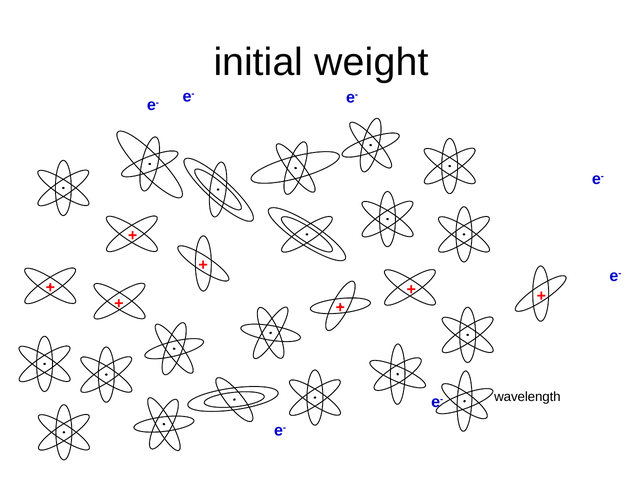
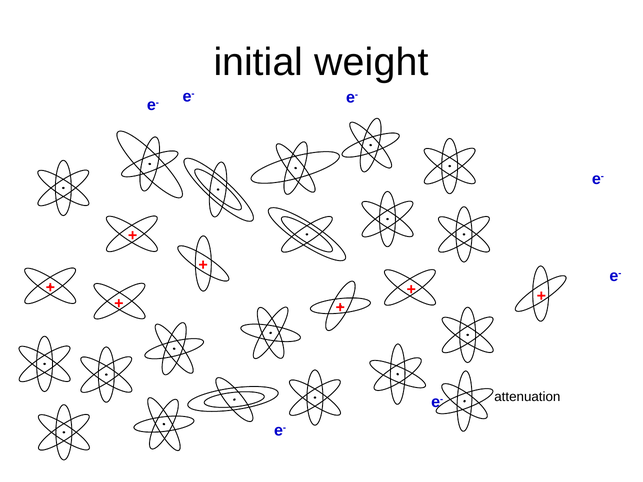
wavelength: wavelength -> attenuation
